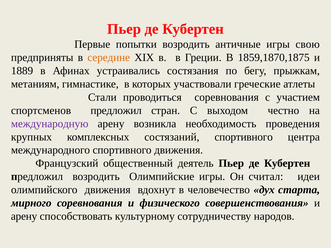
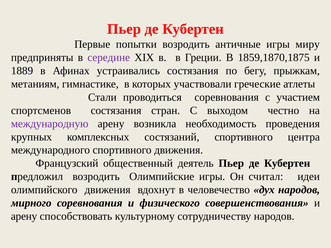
свою: свою -> миру
середине colour: orange -> purple
спортсменов предложил: предложил -> состязания
дух старта: старта -> народов
